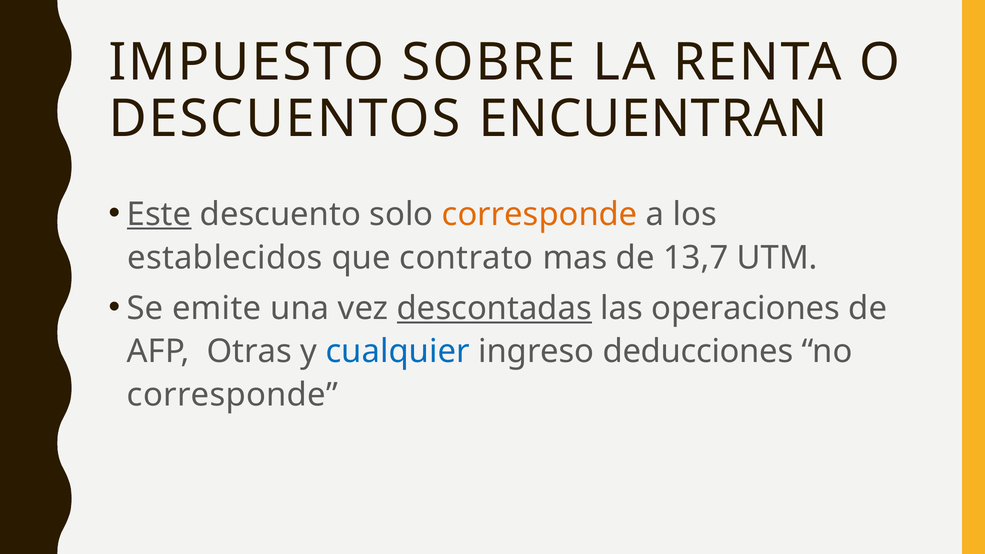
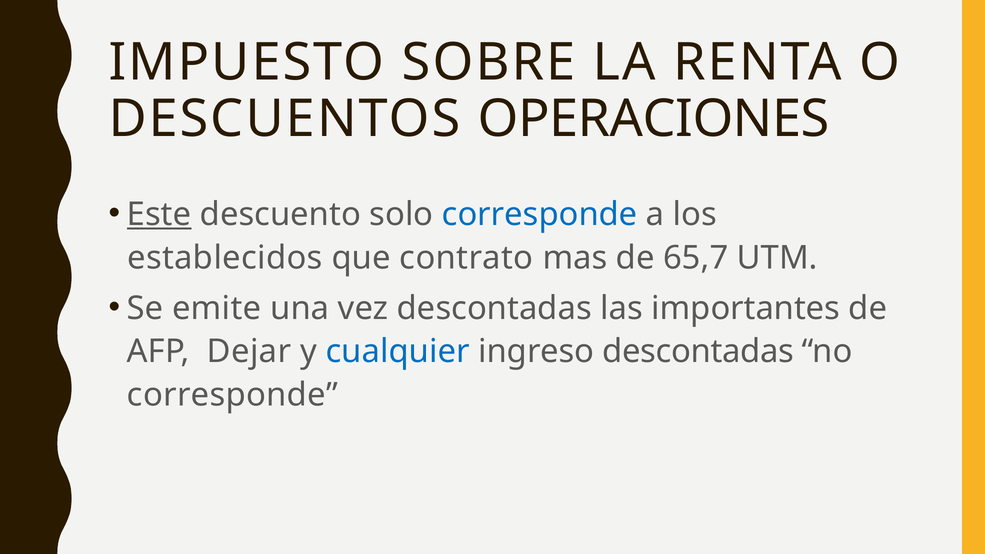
ENCUENTRAN: ENCUENTRAN -> OPERACIONES
corresponde at (540, 214) colour: orange -> blue
13,7: 13,7 -> 65,7
descontadas at (494, 308) underline: present -> none
operaciones: operaciones -> importantes
Otras: Otras -> Dejar
ingreso deducciones: deducciones -> descontadas
